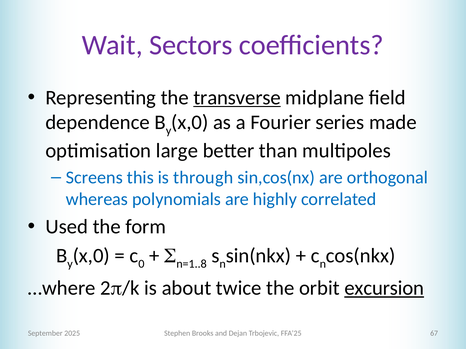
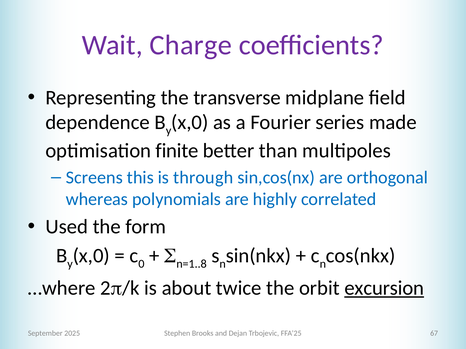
Sectors: Sectors -> Charge
transverse underline: present -> none
large: large -> finite
